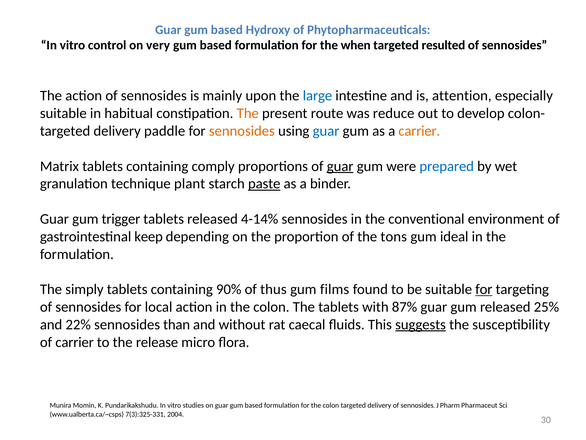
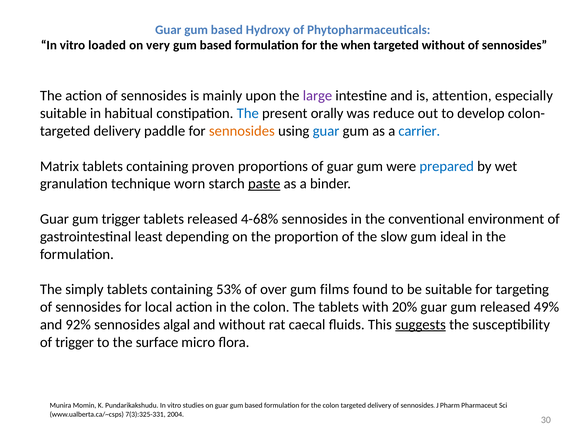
control: control -> loaded
targeted resulted: resulted -> without
large colour: blue -> purple
The at (248, 113) colour: orange -> blue
route: route -> orally
carrier at (419, 131) colour: orange -> blue
comply: comply -> proven
guar at (340, 166) underline: present -> none
plant: plant -> worn
4-14%: 4-14% -> 4-68%
keep: keep -> least
tons: tons -> slow
90%: 90% -> 53%
thus: thus -> over
for at (484, 289) underline: present -> none
87%: 87% -> 20%
25%: 25% -> 49%
22%: 22% -> 92%
than: than -> algal
of carrier: carrier -> trigger
release: release -> surface
